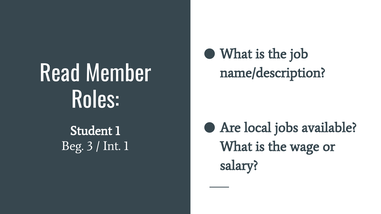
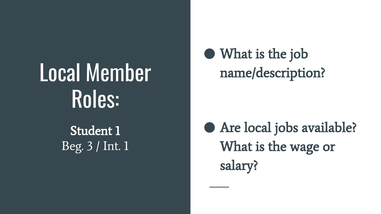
Read at (60, 74): Read -> Local
